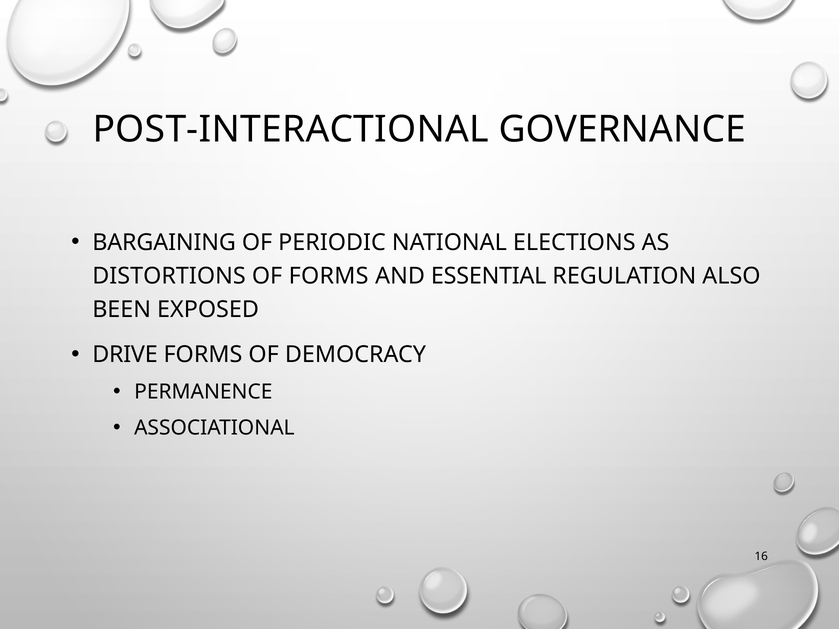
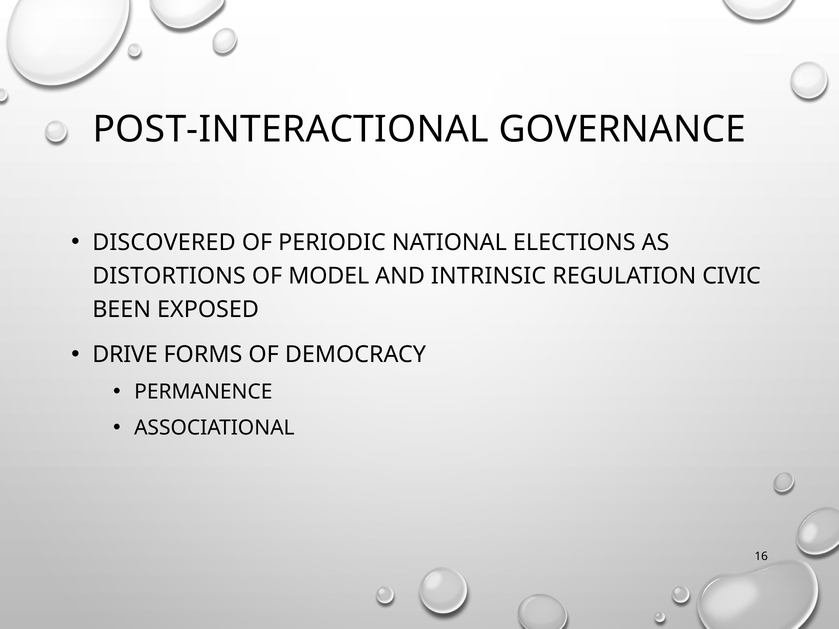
BARGAINING: BARGAINING -> DISCOVERED
OF FORMS: FORMS -> MODEL
ESSENTIAL: ESSENTIAL -> INTRINSIC
ALSO: ALSO -> CIVIC
